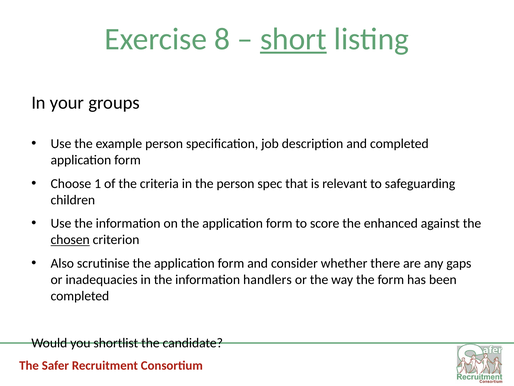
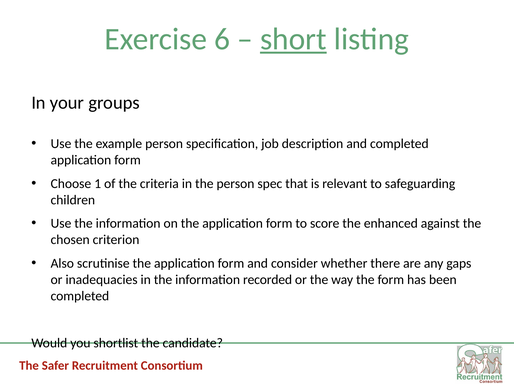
8: 8 -> 6
chosen underline: present -> none
handlers: handlers -> recorded
